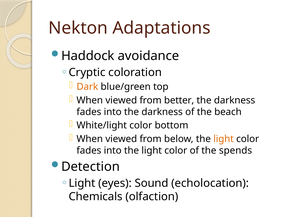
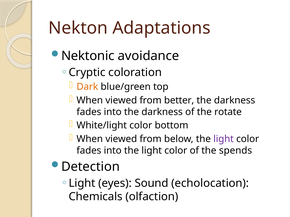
Haddock: Haddock -> Nektonic
beach: beach -> rotate
light at (224, 139) colour: orange -> purple
